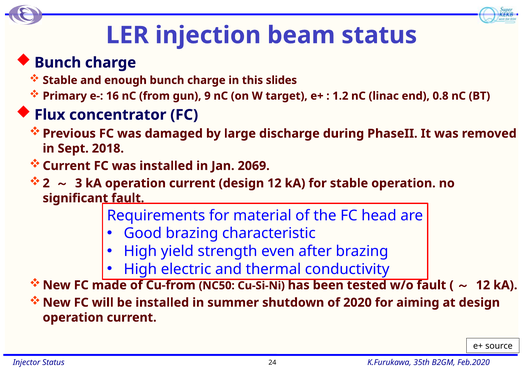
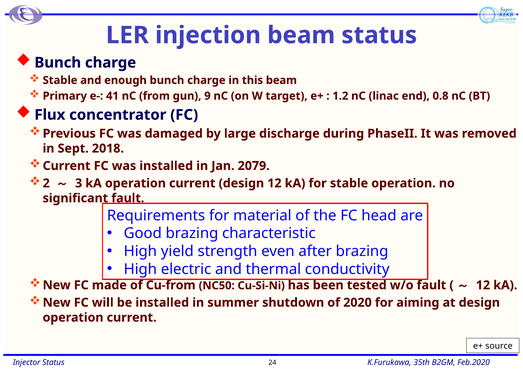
this slides: slides -> beam
16: 16 -> 41
2069: 2069 -> 2079
